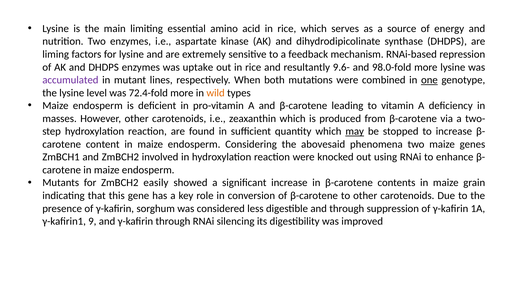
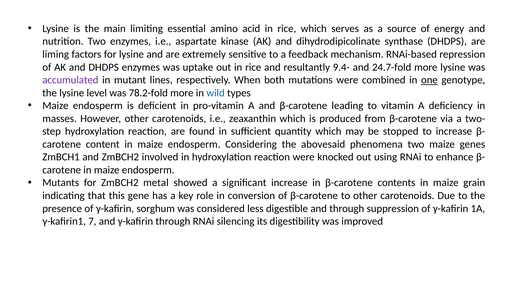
9.6-: 9.6- -> 9.4-
98.0-fold: 98.0-fold -> 24.7-fold
72.4-fold: 72.4-fold -> 78.2-fold
wild colour: orange -> blue
may underline: present -> none
easily: easily -> metal
9: 9 -> 7
